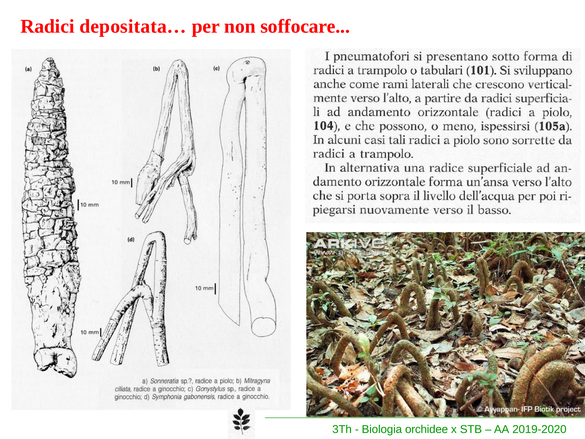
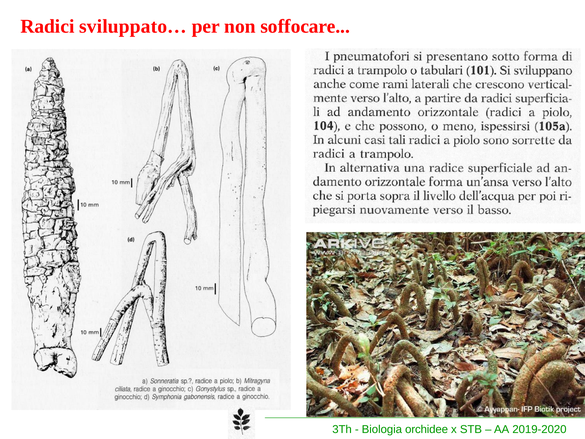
depositata…: depositata… -> sviluppato…
